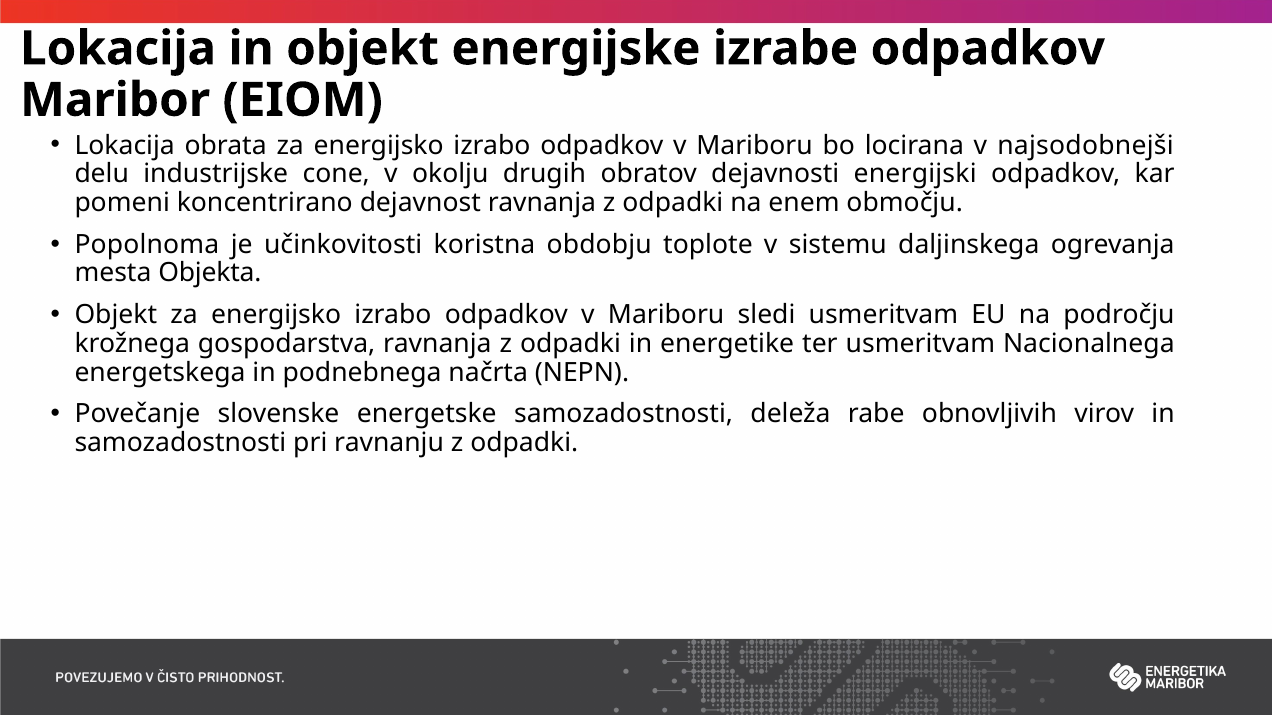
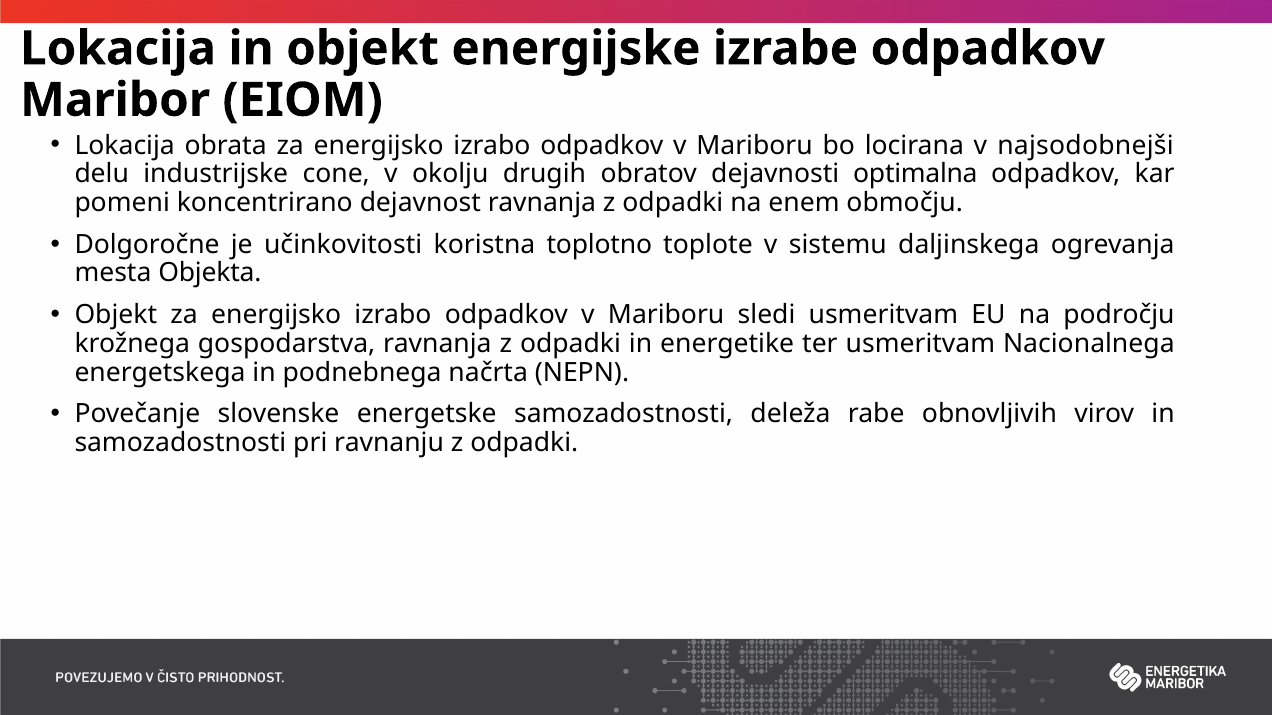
energijski: energijski -> optimalna
Popolnoma: Popolnoma -> Dolgoročne
obdobju: obdobju -> toplotno
